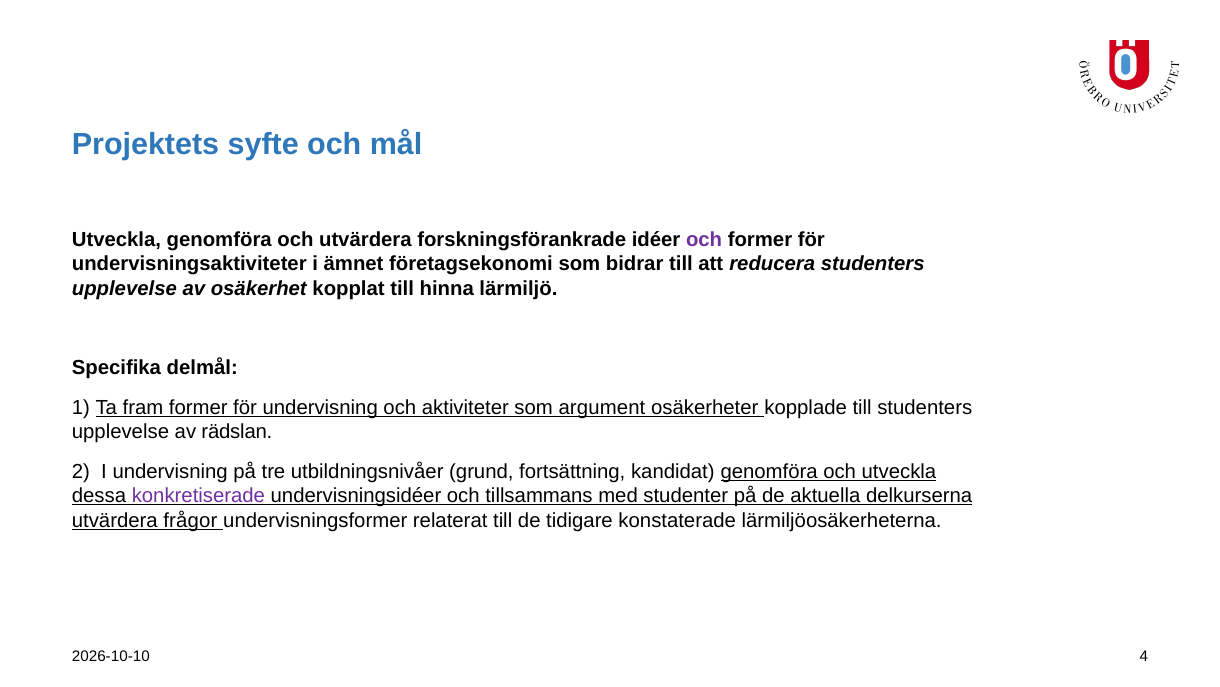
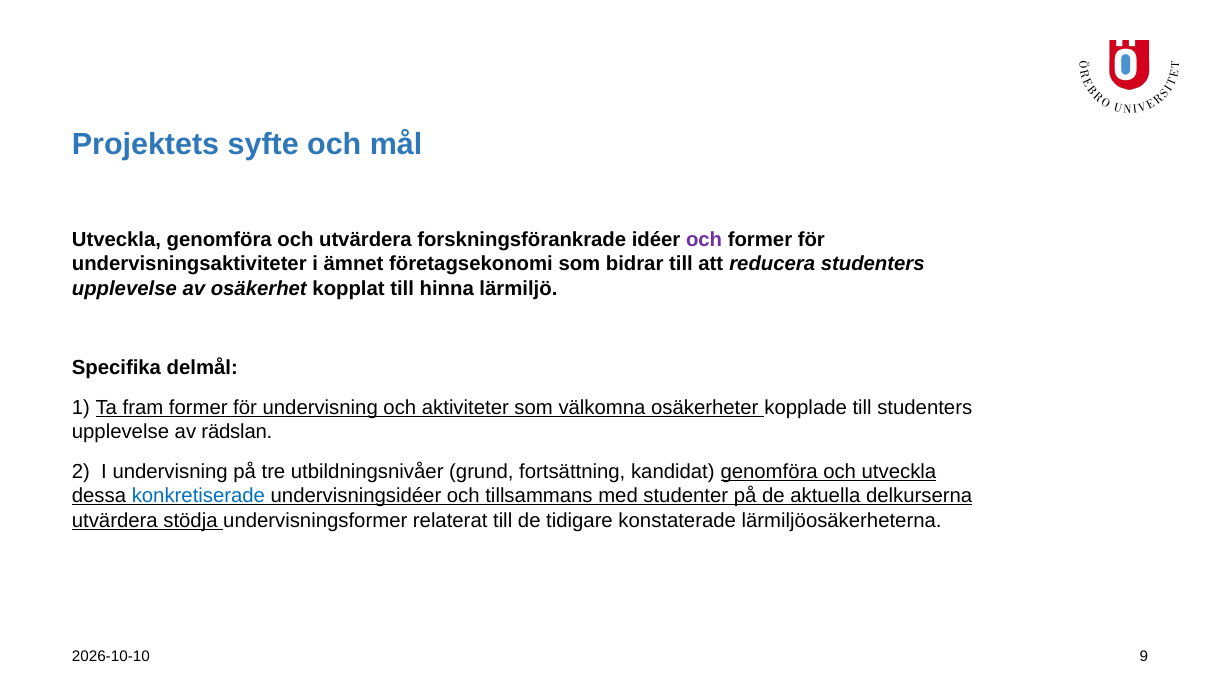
argument: argument -> välkomna
konkretiserade colour: purple -> blue
frågor: frågor -> stödja
4: 4 -> 9
